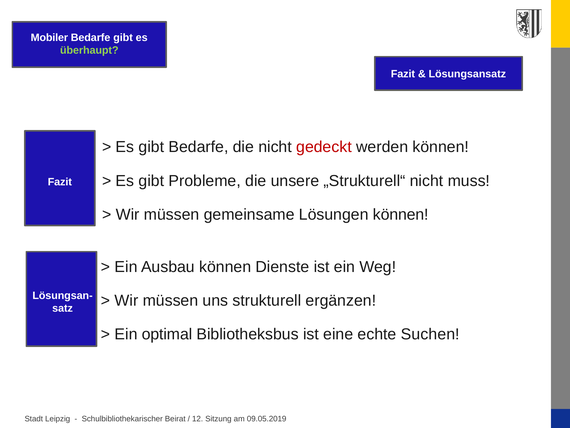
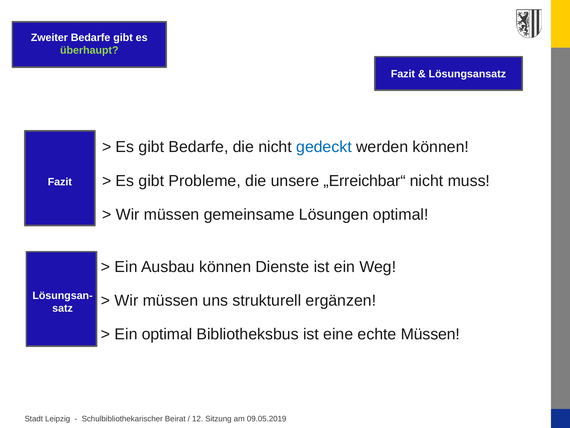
Mobiler: Mobiler -> Zweiter
gedeckt colour: red -> blue
„Strukturell“: „Strukturell“ -> „Erreichbar“
Lösungen können: können -> optimal
echte Suchen: Suchen -> Müssen
